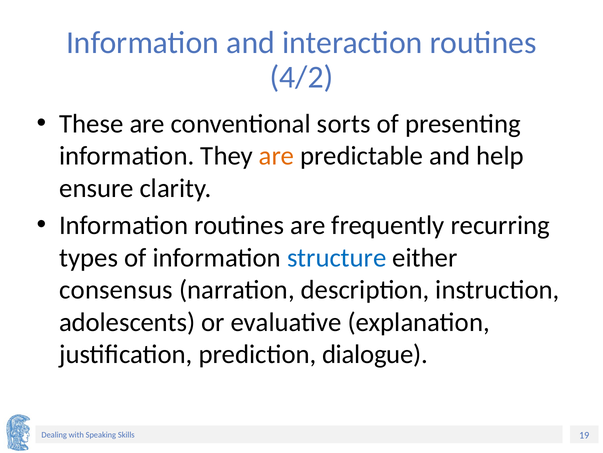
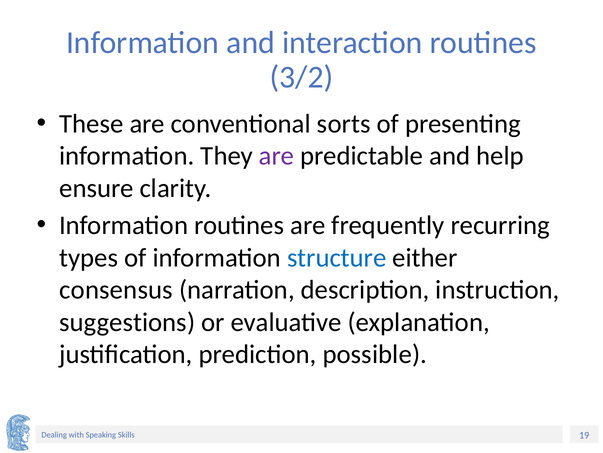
4/2: 4/2 -> 3/2
are at (277, 156) colour: orange -> purple
adolescents: adolescents -> suggestions
dialogue: dialogue -> possible
